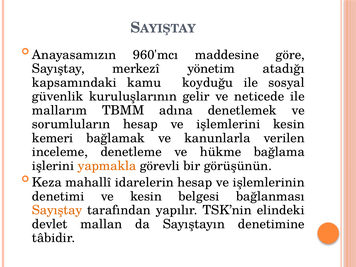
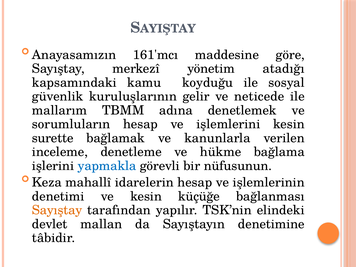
960'mcı: 960'mcı -> 161'mcı
kemeri: kemeri -> surette
yapmakla colour: orange -> blue
görüşünün: görüşünün -> nüfusunun
belgesi: belgesi -> küçüğe
